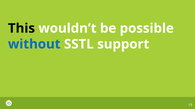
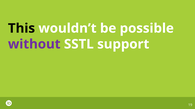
without colour: blue -> purple
